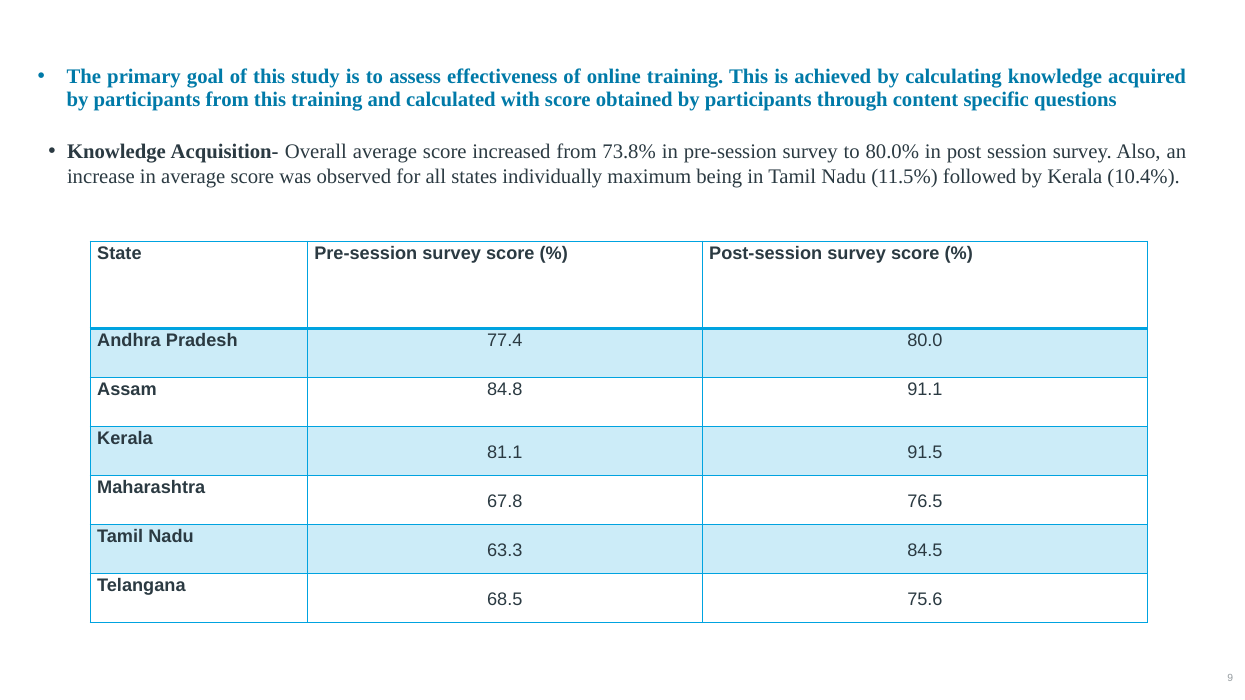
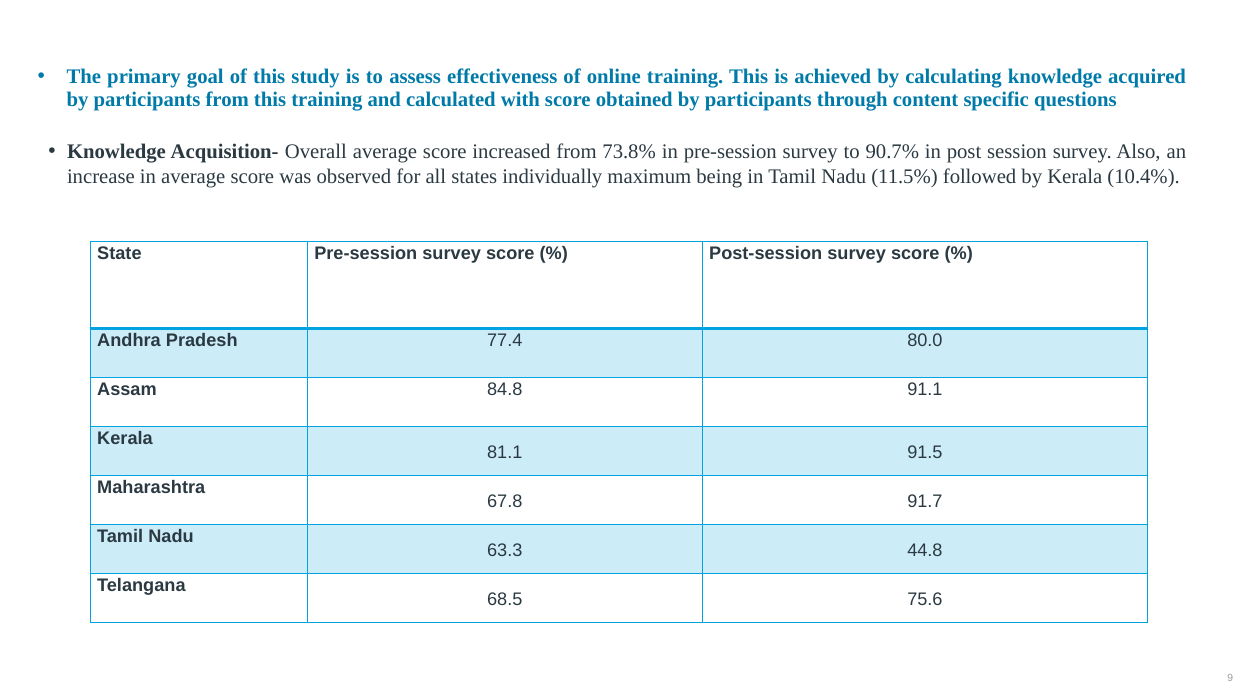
80.0%: 80.0% -> 90.7%
76.5: 76.5 -> 91.7
84.5: 84.5 -> 44.8
